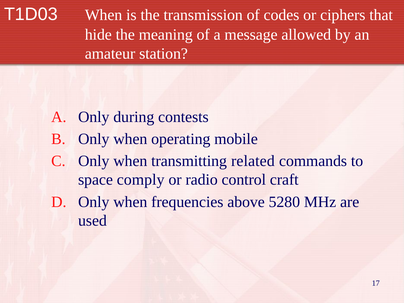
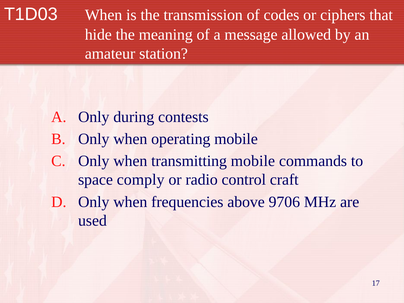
transmitting related: related -> mobile
5280: 5280 -> 9706
